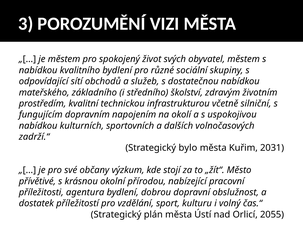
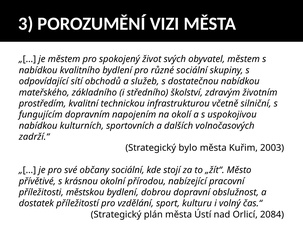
2031: 2031 -> 2003
občany výzkum: výzkum -> sociální
agentura: agentura -> městskou
2055: 2055 -> 2084
